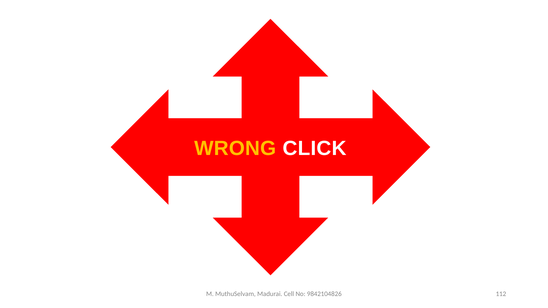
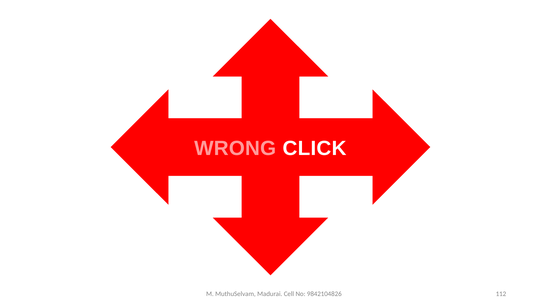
WRONG colour: yellow -> pink
